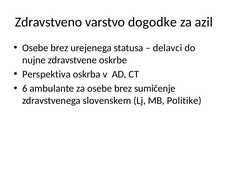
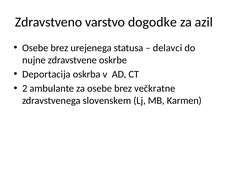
Perspektiva: Perspektiva -> Deportacija
6: 6 -> 2
sumičenje: sumičenje -> večkratne
Politike: Politike -> Karmen
